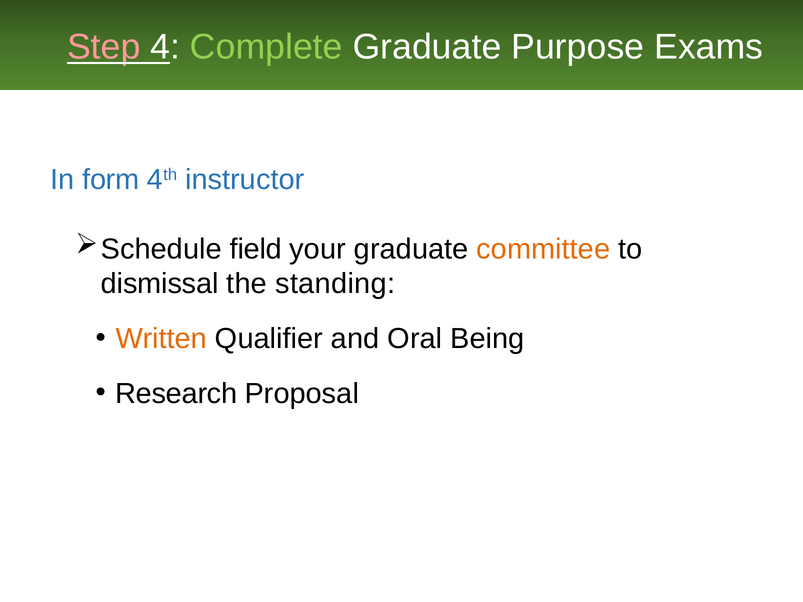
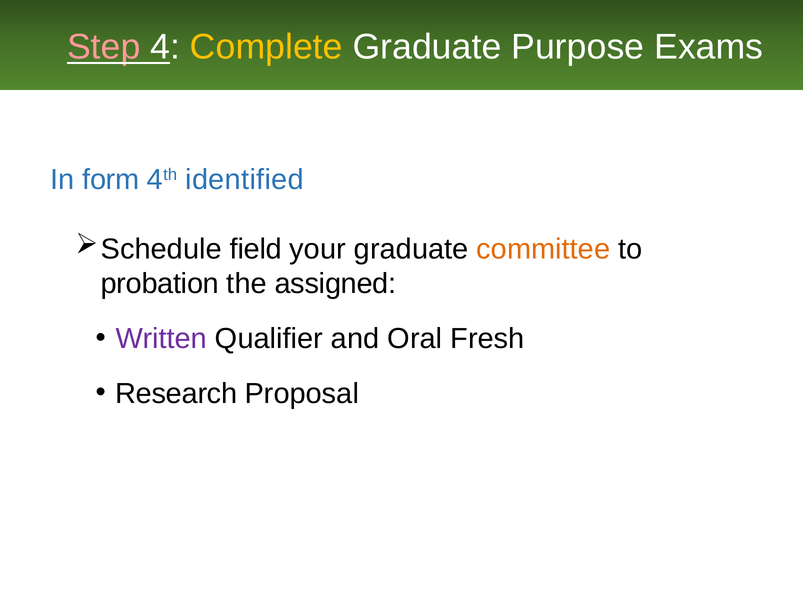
Complete colour: light green -> yellow
instructor: instructor -> identified
dismissal: dismissal -> probation
standing: standing -> assigned
Written colour: orange -> purple
Being: Being -> Fresh
